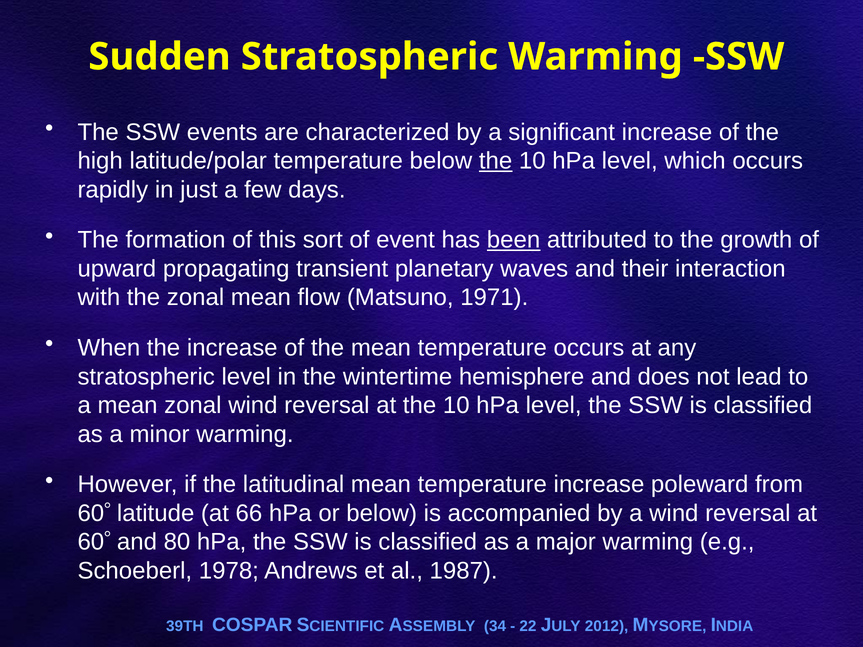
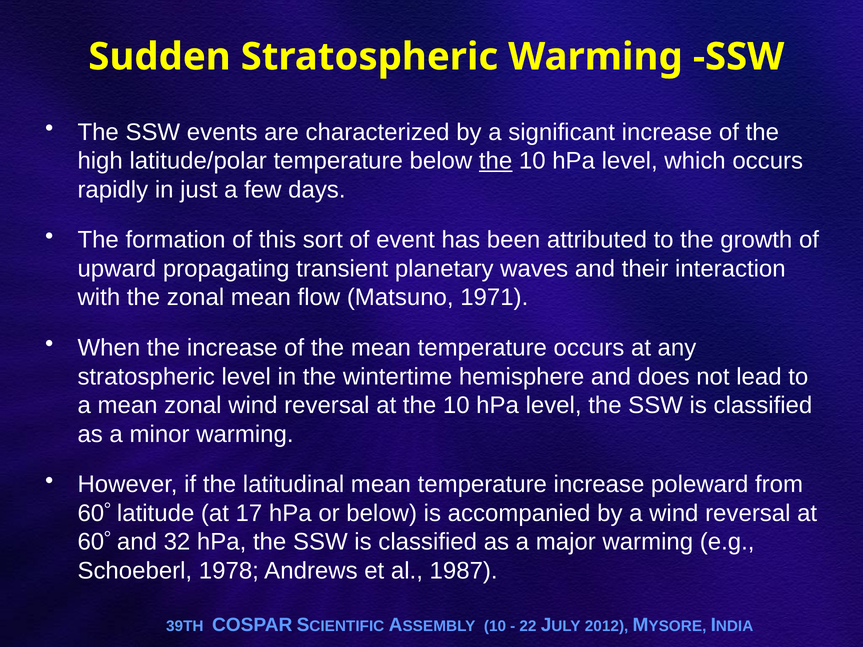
been underline: present -> none
66: 66 -> 17
80: 80 -> 32
34 at (495, 626): 34 -> 10
